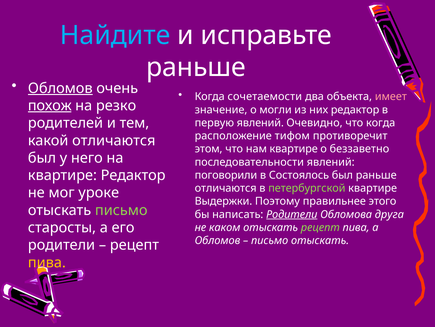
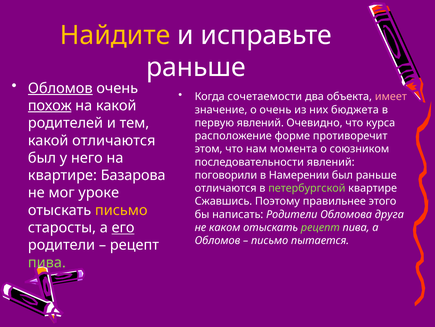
Найдите colour: light blue -> yellow
на резко: резко -> какой
о могли: могли -> очень
них редактор: редактор -> бюджета
что когда: когда -> курса
тифом: тифом -> форме
нам квартире: квартире -> момента
беззаветно: беззаветно -> союзником
квартире Редактор: Редактор -> Базарова
Состоялось: Состоялось -> Намерении
Выдержки: Выдержки -> Сжавшись
письмо at (121, 210) colour: light green -> yellow
Родители at (292, 214) underline: present -> none
его underline: none -> present
письмо отыскать: отыскать -> пытается
пива at (47, 262) colour: yellow -> light green
